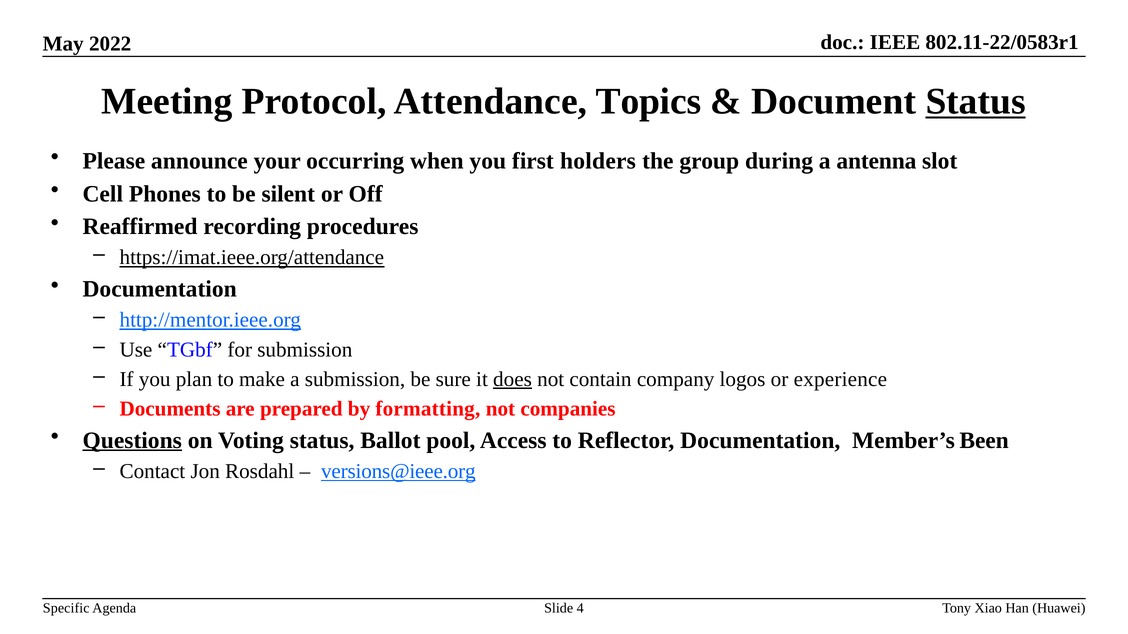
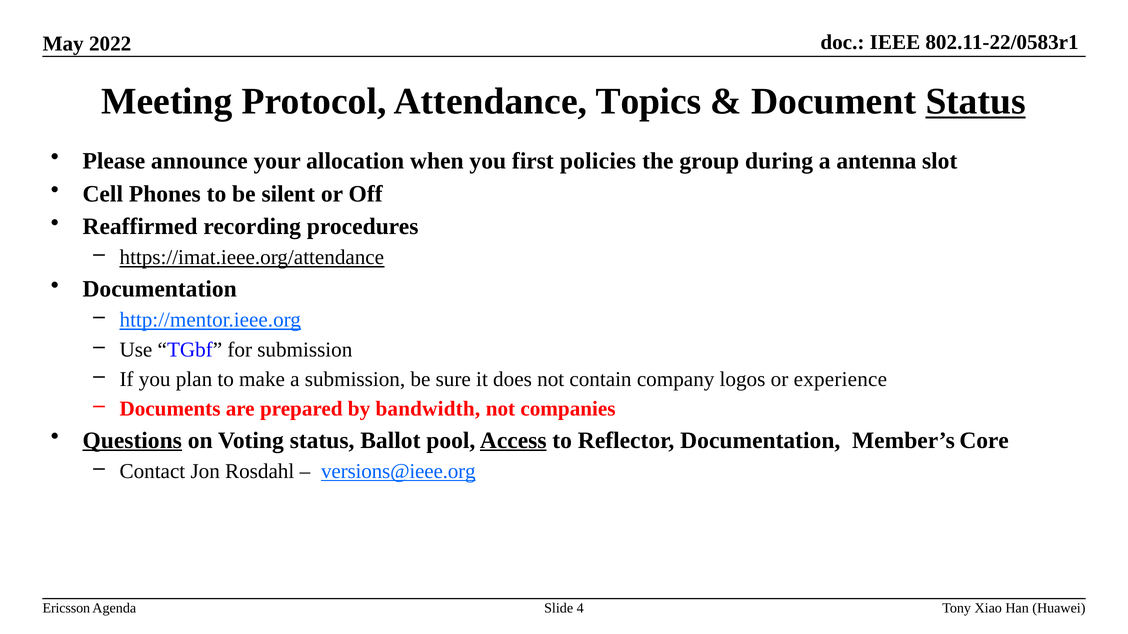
occurring: occurring -> allocation
holders: holders -> policies
does underline: present -> none
formatting: formatting -> bandwidth
Access underline: none -> present
Been: Been -> Core
Specific: Specific -> Ericsson
